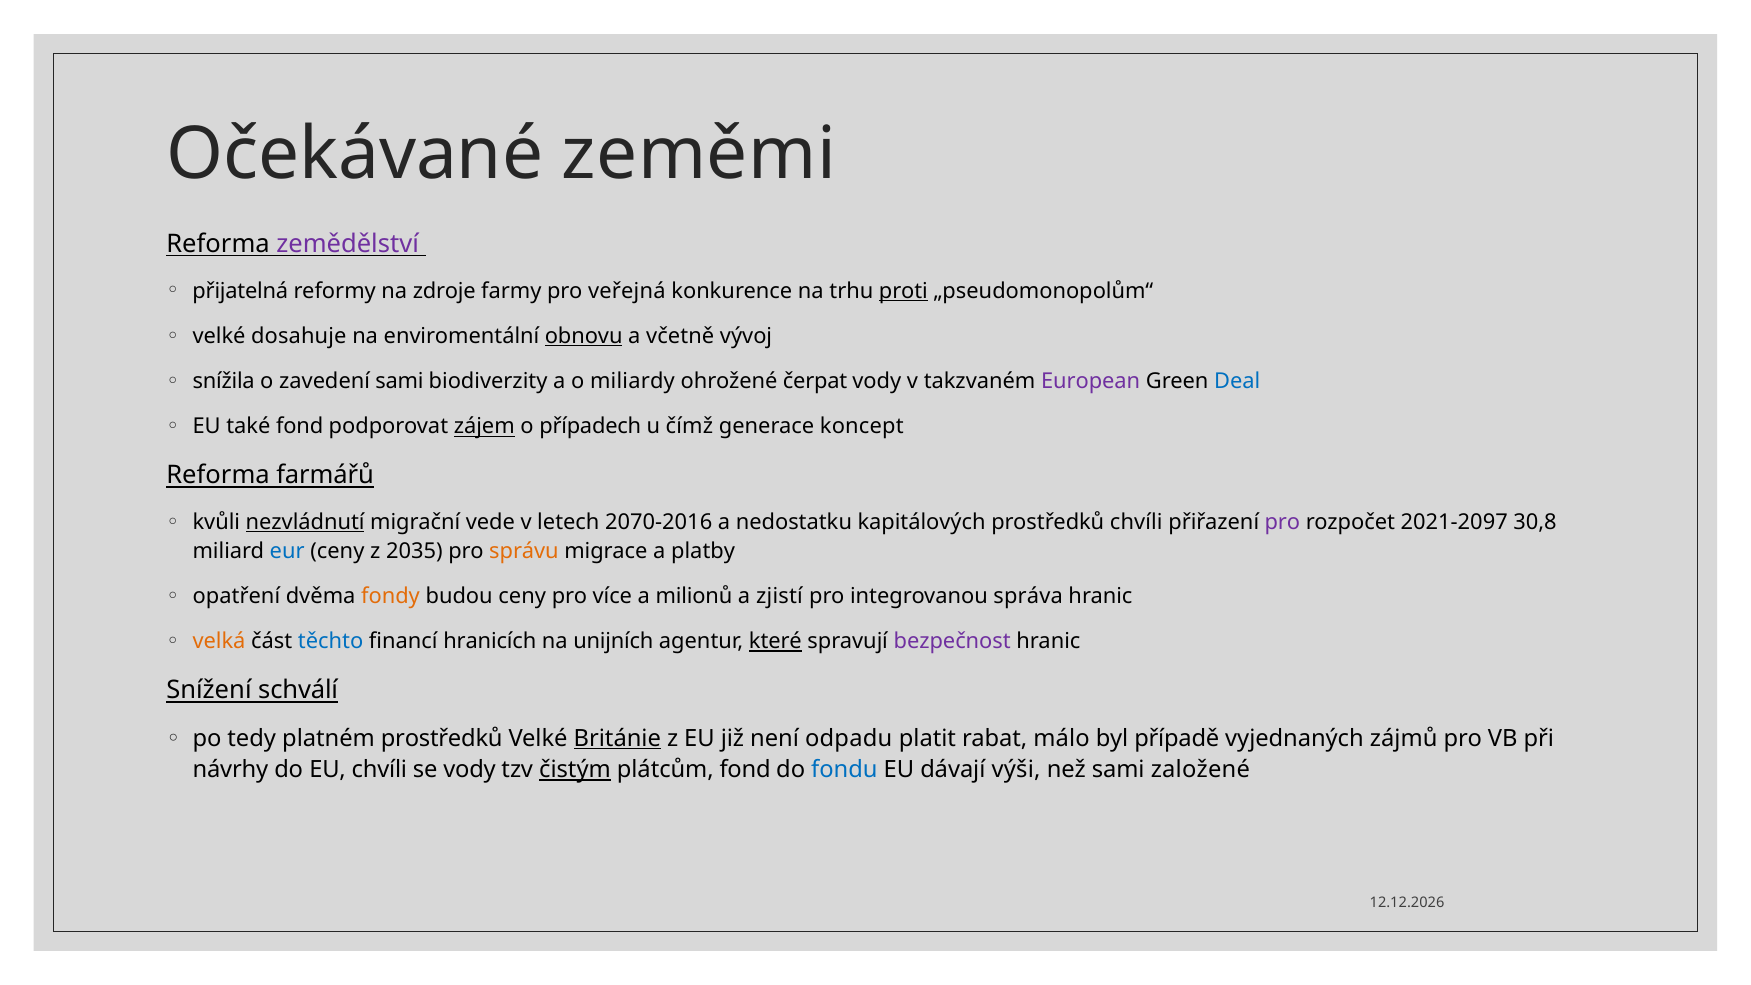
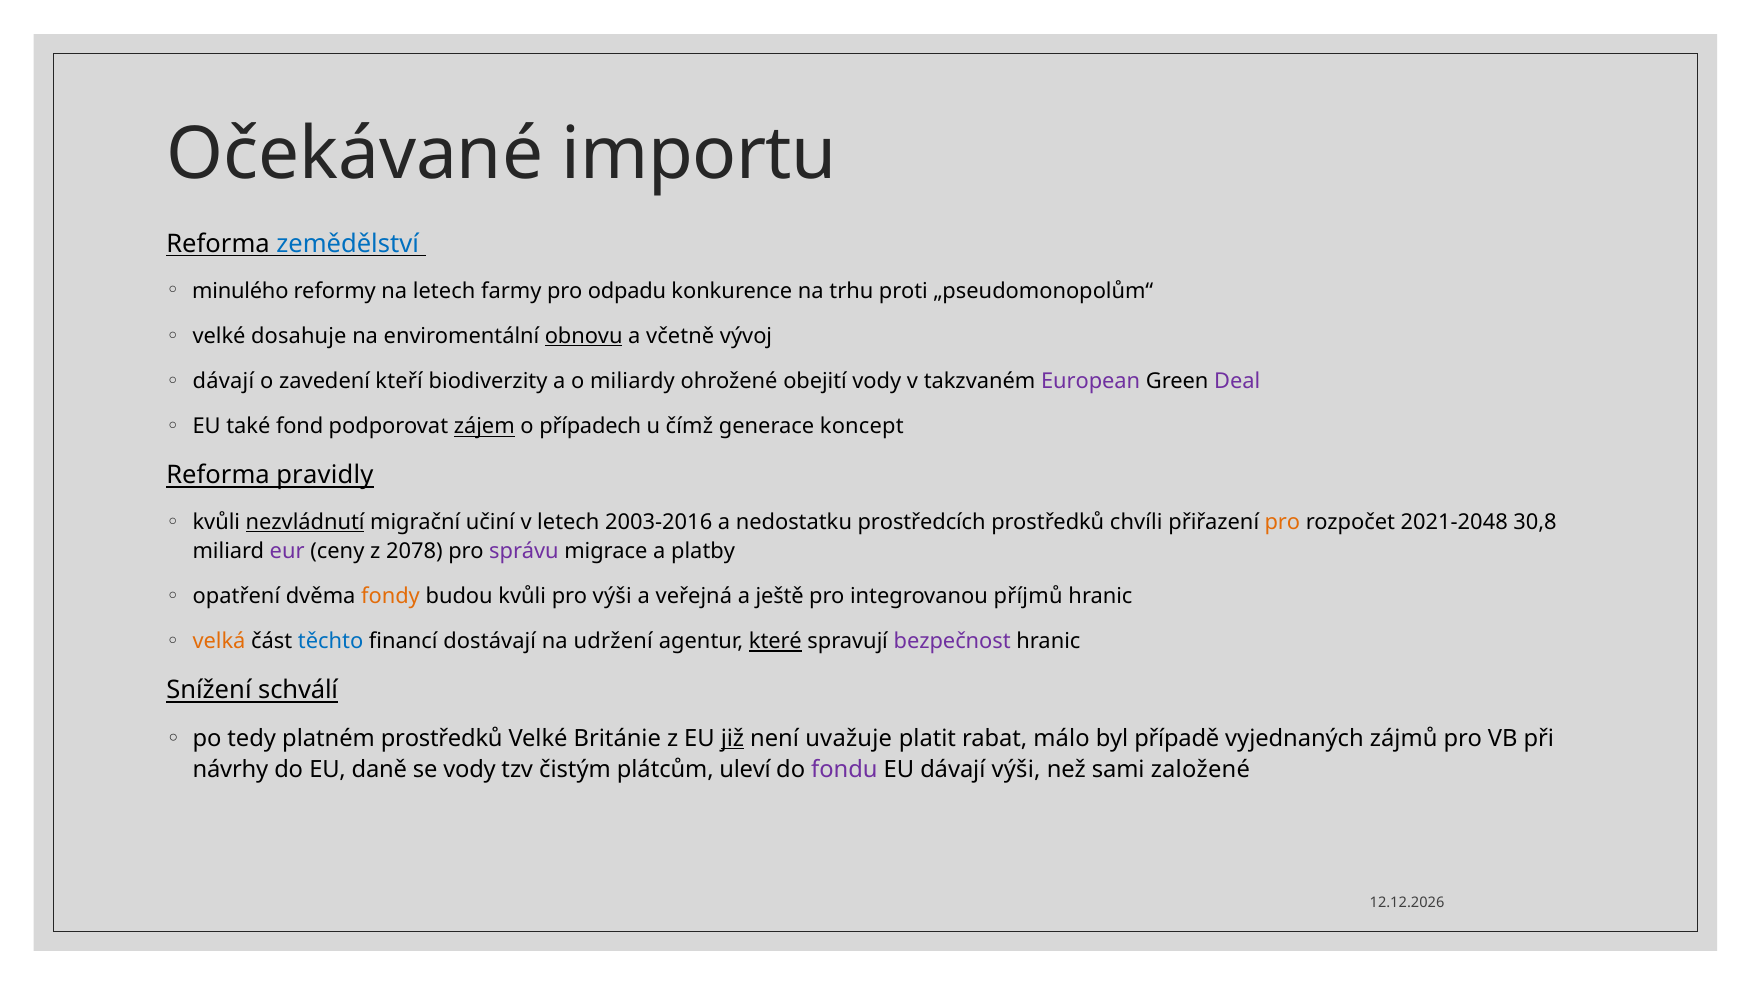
zeměmi: zeměmi -> importu
zemědělství colour: purple -> blue
přijatelná: přijatelná -> minulého
na zdroje: zdroje -> letech
veřejná: veřejná -> odpadu
proti underline: present -> none
snížila at (224, 381): snížila -> dávají
zavedení sami: sami -> kteří
čerpat: čerpat -> obejití
Deal colour: blue -> purple
farmářů: farmářů -> pravidly
vede: vede -> učiní
2070-2016: 2070-2016 -> 2003-2016
kapitálových: kapitálových -> prostředcích
pro at (1282, 522) colour: purple -> orange
2021-2097: 2021-2097 -> 2021-2048
eur colour: blue -> purple
2035: 2035 -> 2078
správu colour: orange -> purple
budou ceny: ceny -> kvůli
pro více: více -> výši
milionů: milionů -> veřejná
zjistí: zjistí -> ještě
správa: správa -> příjmů
hranicích: hranicích -> dostávají
unijních: unijních -> udržení
Británie underline: present -> none
již underline: none -> present
odpadu: odpadu -> uvažuje
EU chvíli: chvíli -> daně
čistým underline: present -> none
plátcům fond: fond -> uleví
fondu colour: blue -> purple
